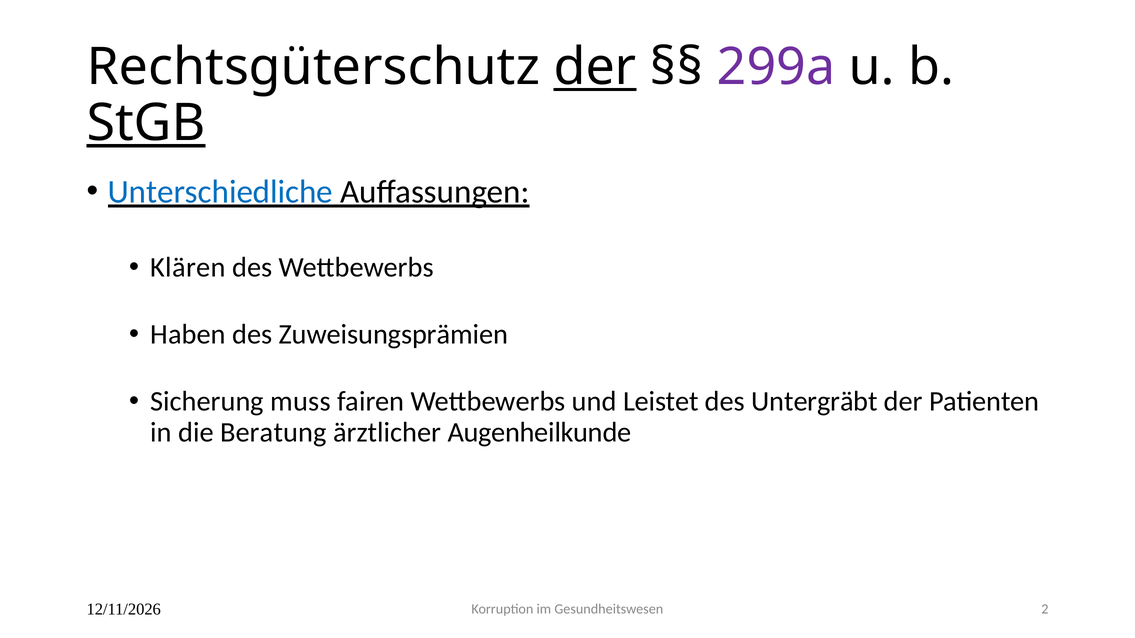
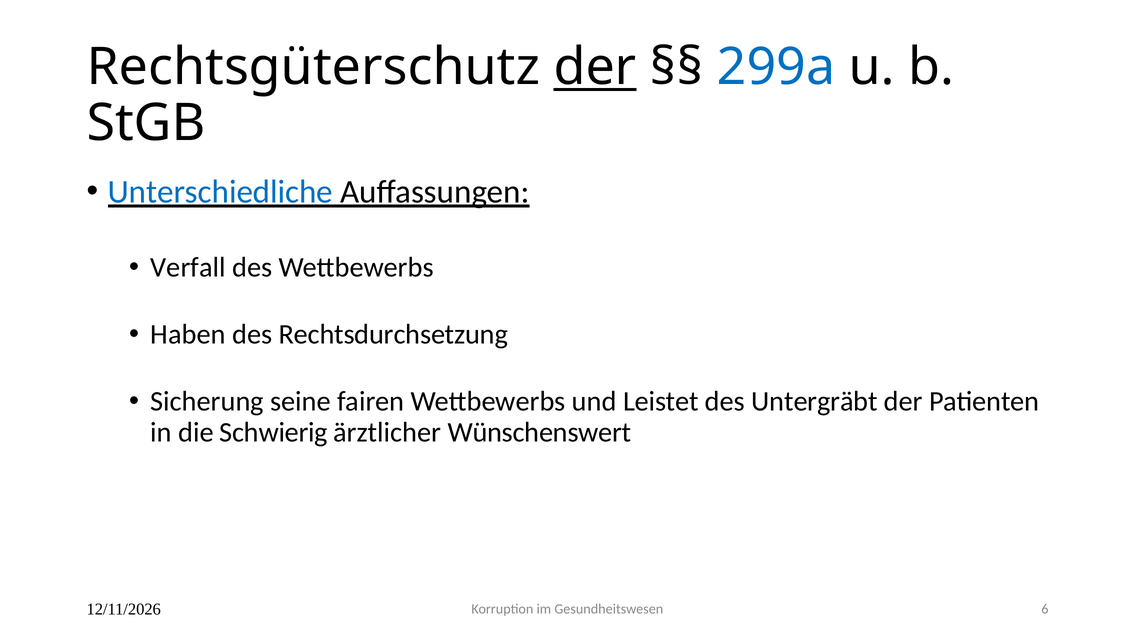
299a colour: purple -> blue
StGB underline: present -> none
Klären: Klären -> Verfall
Zuweisungsprämien: Zuweisungsprämien -> Rechtsdurchsetzung
muss: muss -> seine
Beratung: Beratung -> Schwierig
Augenheilkunde: Augenheilkunde -> Wünschenswert
2: 2 -> 6
